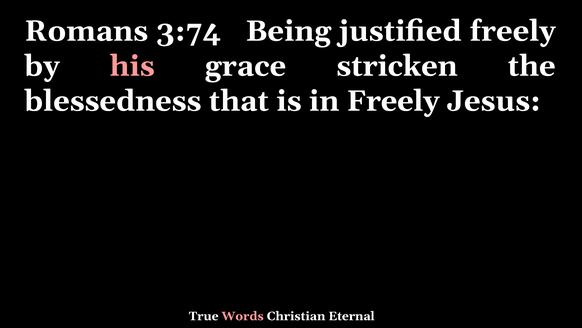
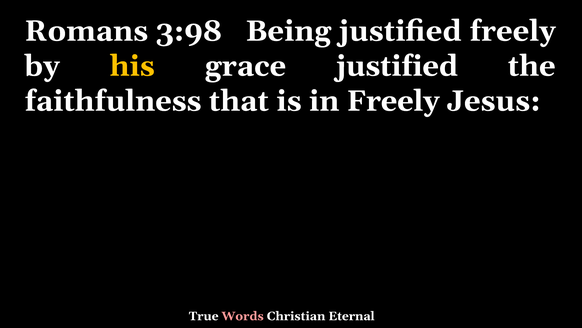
3:74: 3:74 -> 3:98
his colour: pink -> yellow
grace stricken: stricken -> justified
blessedness: blessedness -> faithfulness
